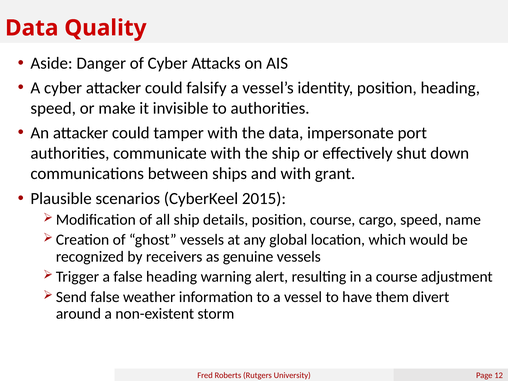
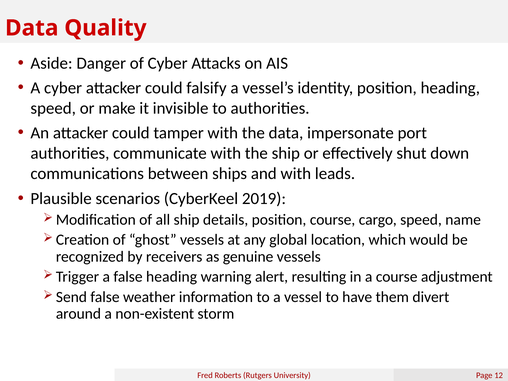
grant: grant -> leads
2015: 2015 -> 2019
